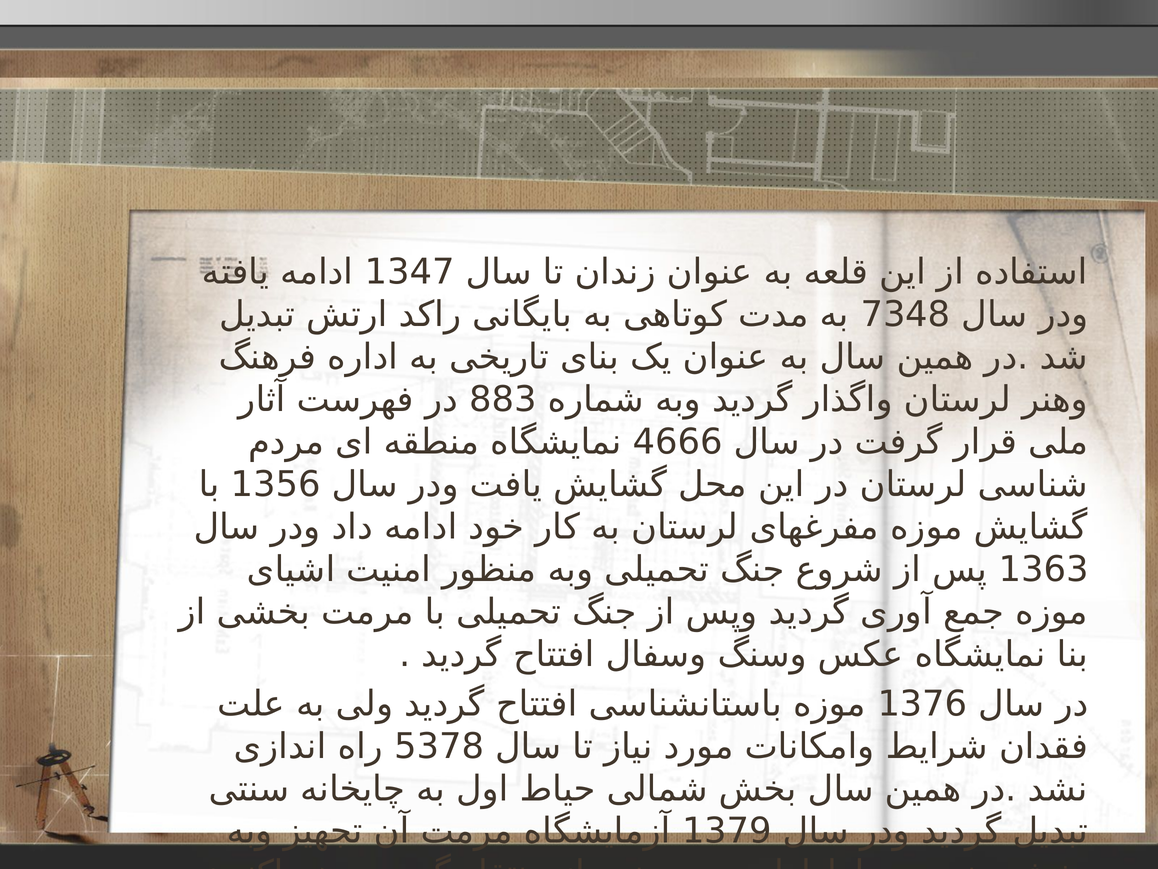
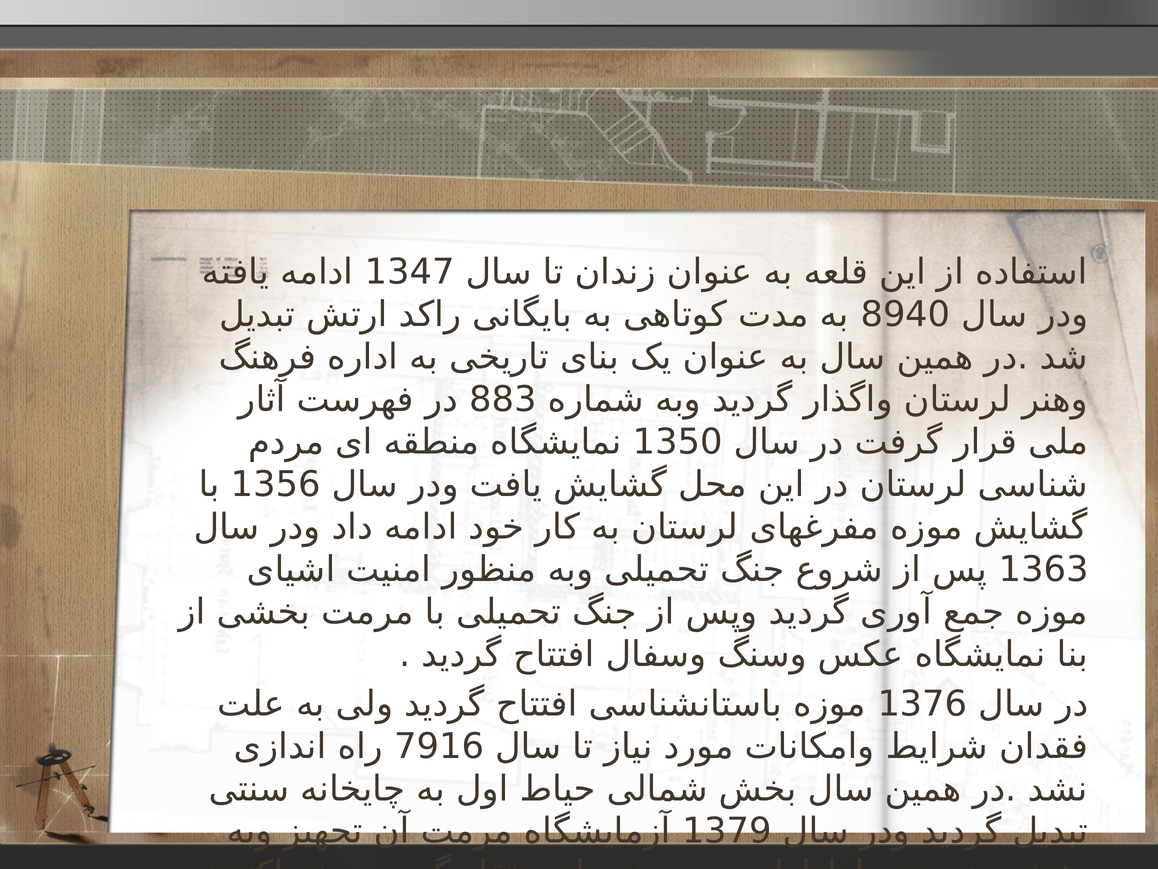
7348: 7348 -> 8940
4666: 4666 -> 1350
5378: 5378 -> 7916
